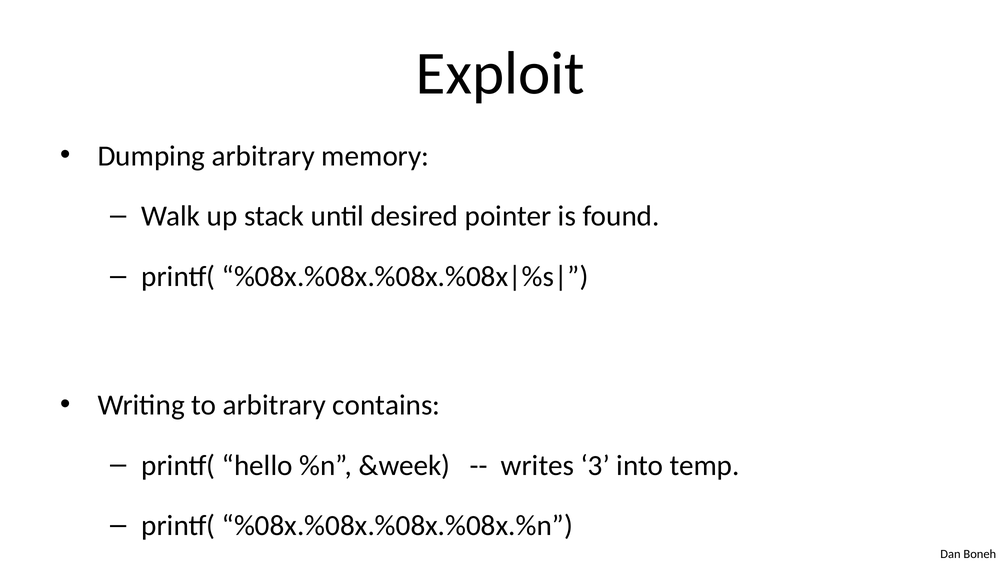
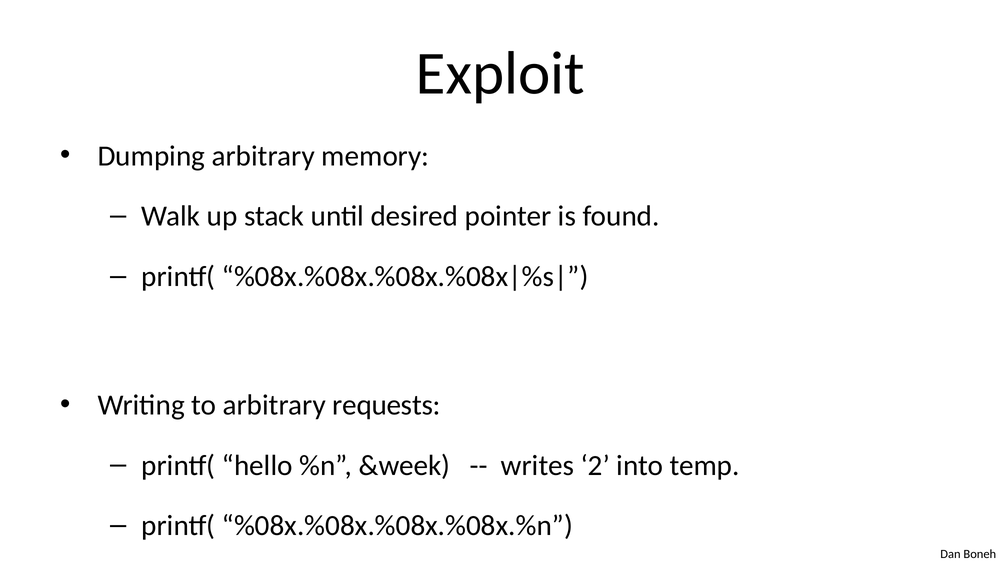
contains: contains -> requests
3: 3 -> 2
